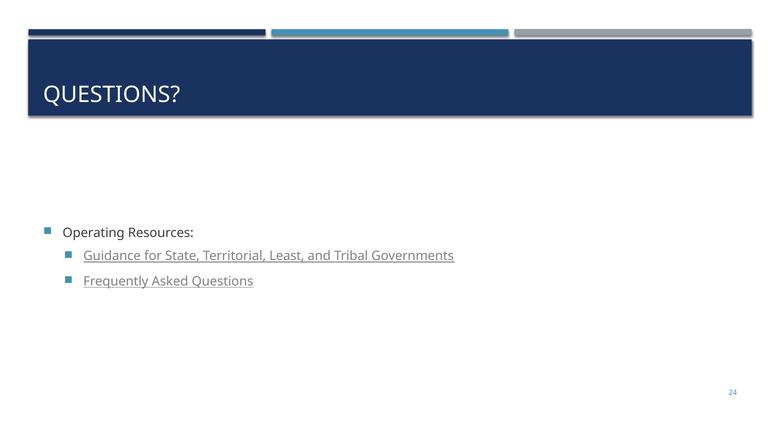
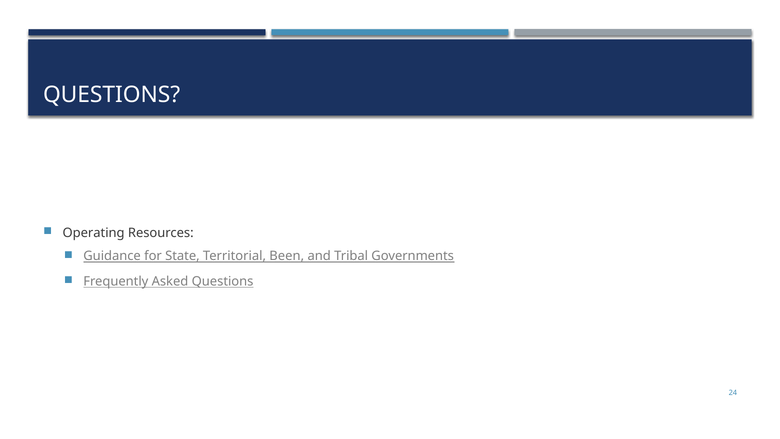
Least: Least -> Been
